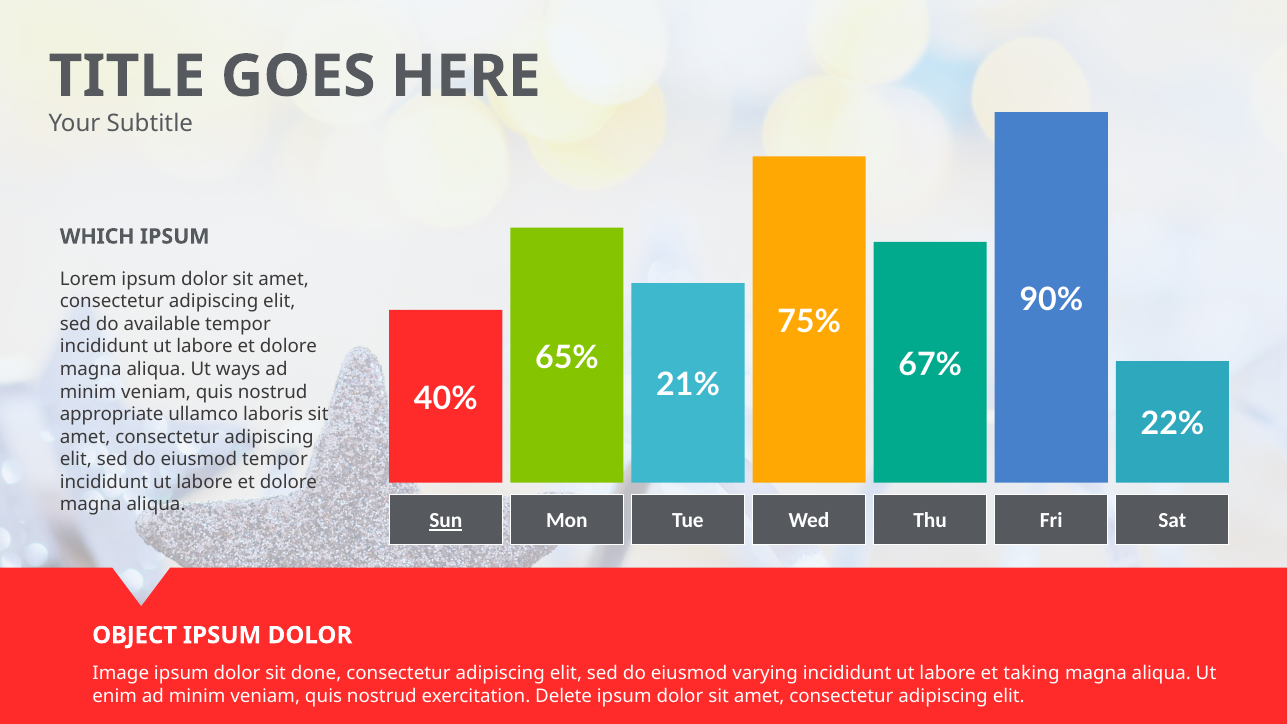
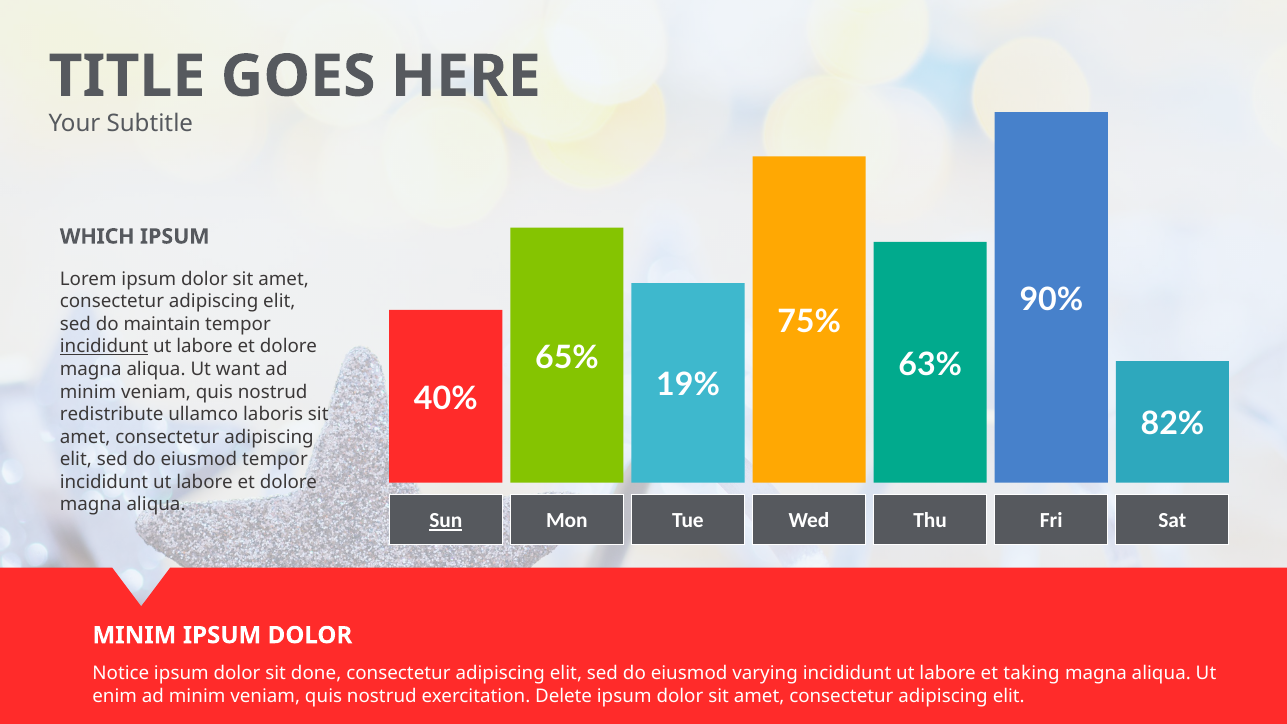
available: available -> maintain
incididunt at (104, 347) underline: none -> present
67%: 67% -> 63%
ways: ways -> want
21%: 21% -> 19%
appropriate: appropriate -> redistribute
22%: 22% -> 82%
OBJECT at (135, 635): OBJECT -> MINIM
Image: Image -> Notice
